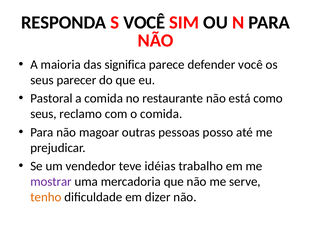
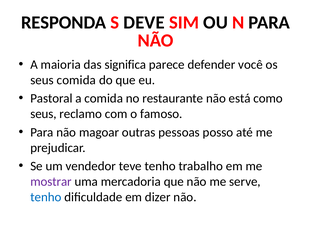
S VOCÊ: VOCÊ -> DEVE
seus parecer: parecer -> comida
o comida: comida -> famoso
teve idéias: idéias -> tenho
tenho at (46, 197) colour: orange -> blue
